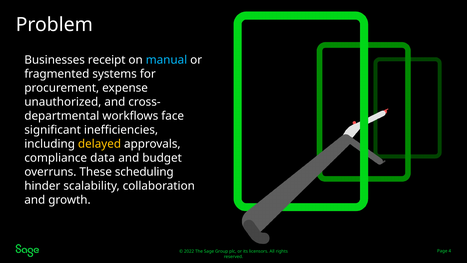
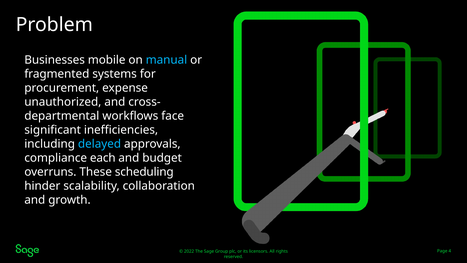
receipt: receipt -> mobile
delayed colour: yellow -> light blue
data: data -> each
